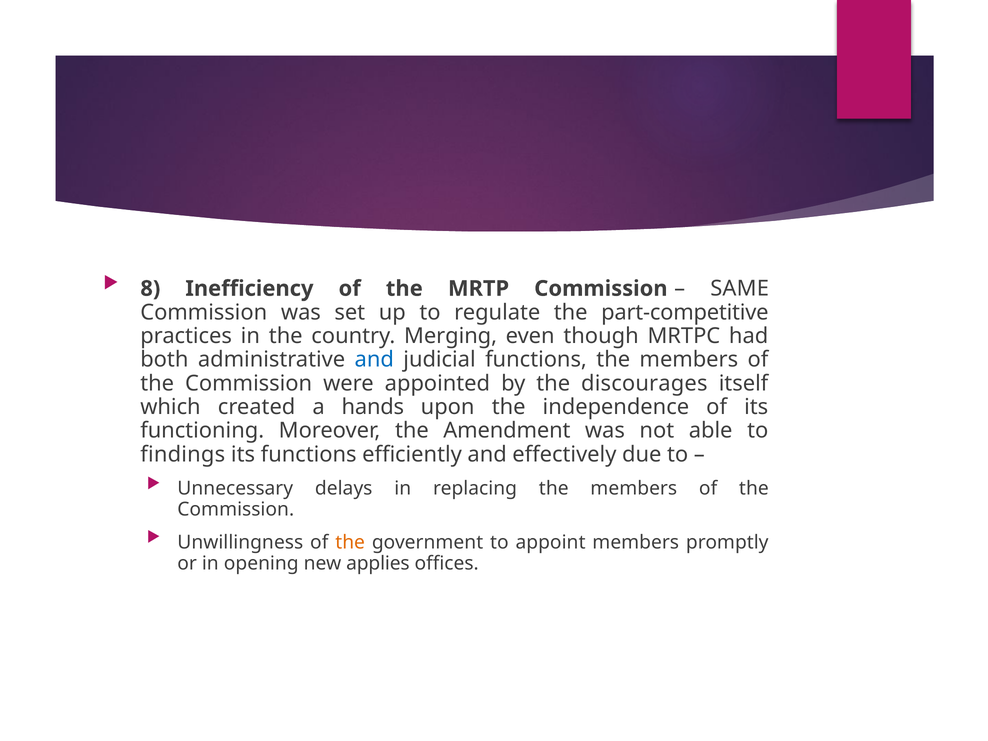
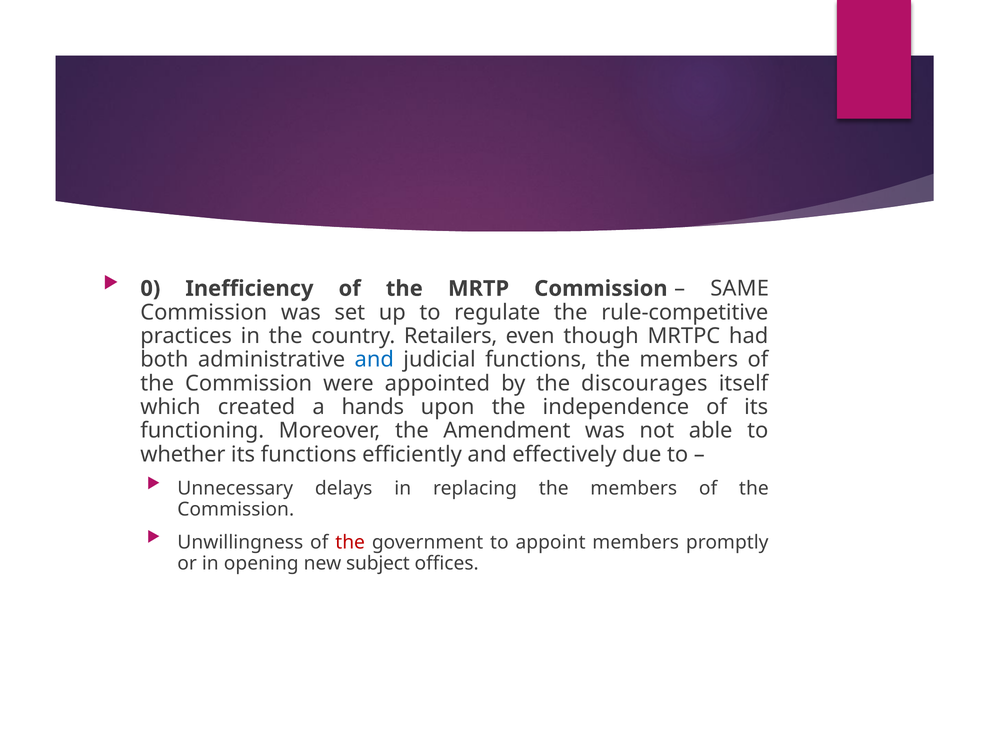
8: 8 -> 0
part-competitive: part-competitive -> rule-competitive
Merging: Merging -> Retailers
findings: findings -> whether
the at (350, 542) colour: orange -> red
applies: applies -> subject
